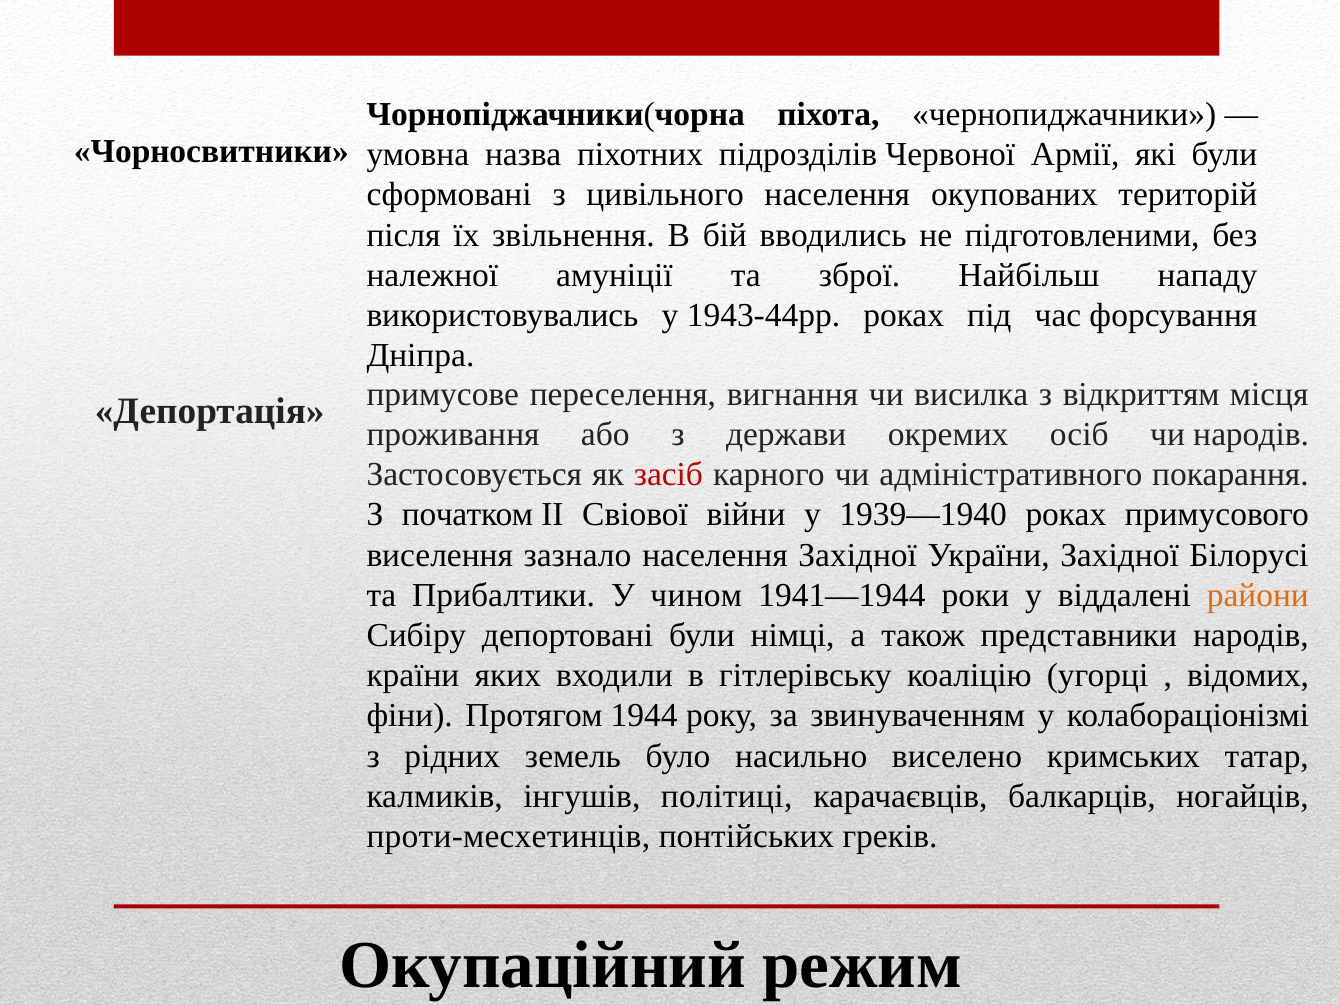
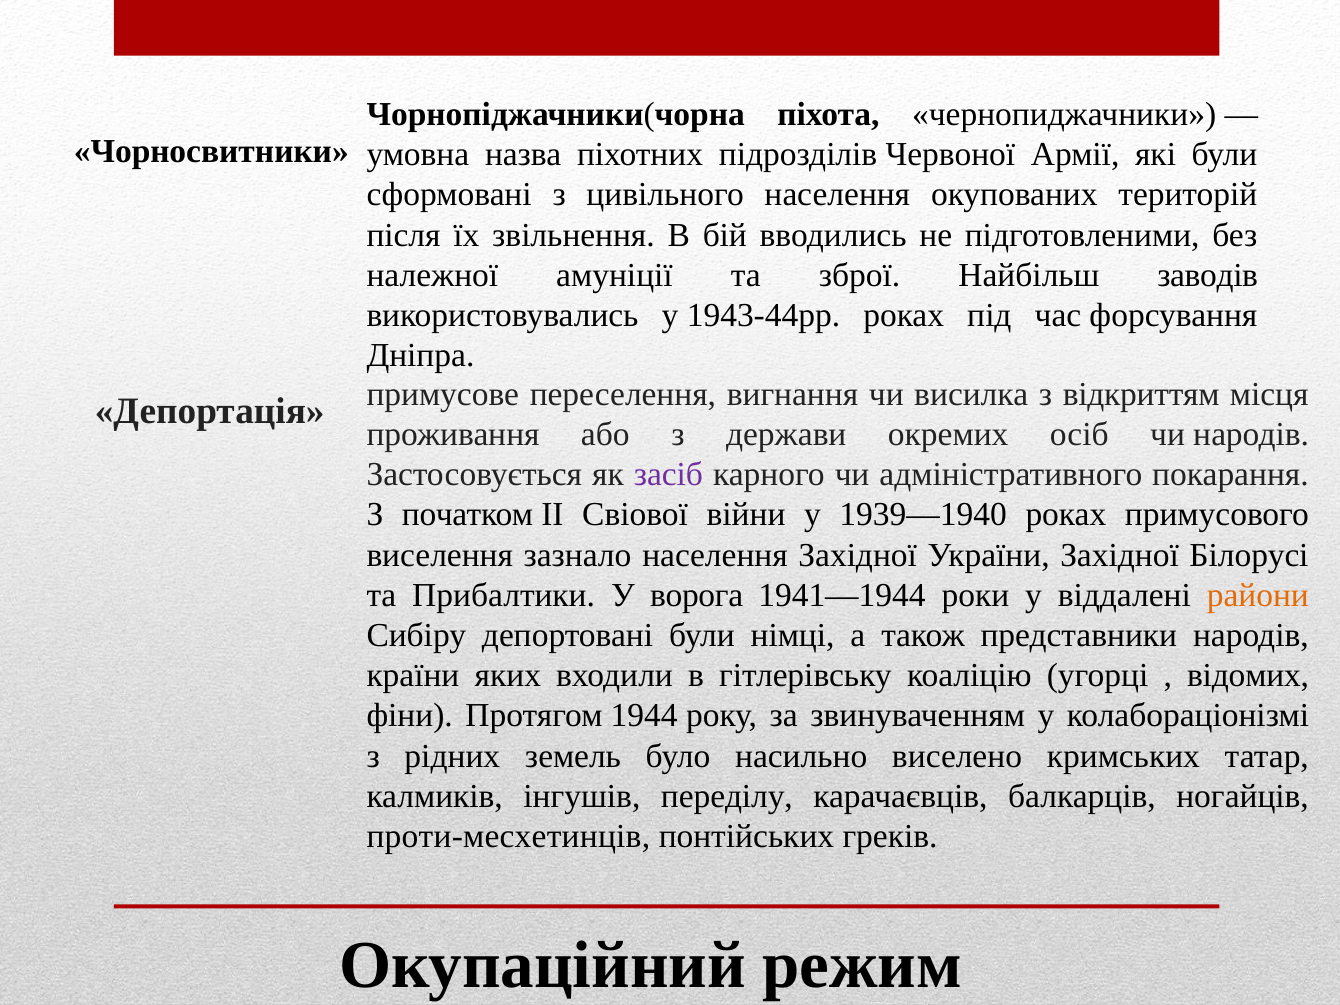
нападу: нападу -> заводів
засіб colour: red -> purple
чином: чином -> ворога
політиці: політиці -> переділу
